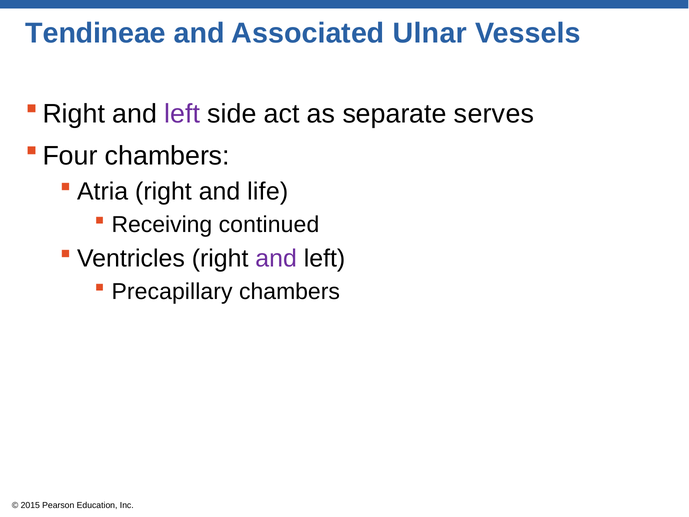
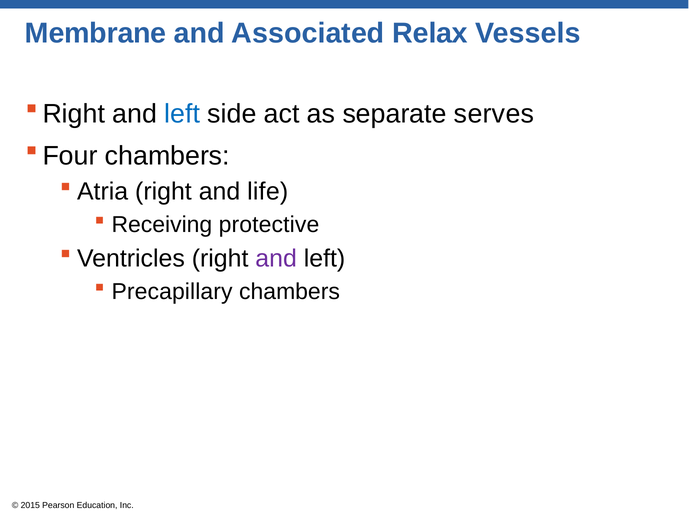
Tendineae: Tendineae -> Membrane
Ulnar: Ulnar -> Relax
left at (182, 114) colour: purple -> blue
continued: continued -> protective
